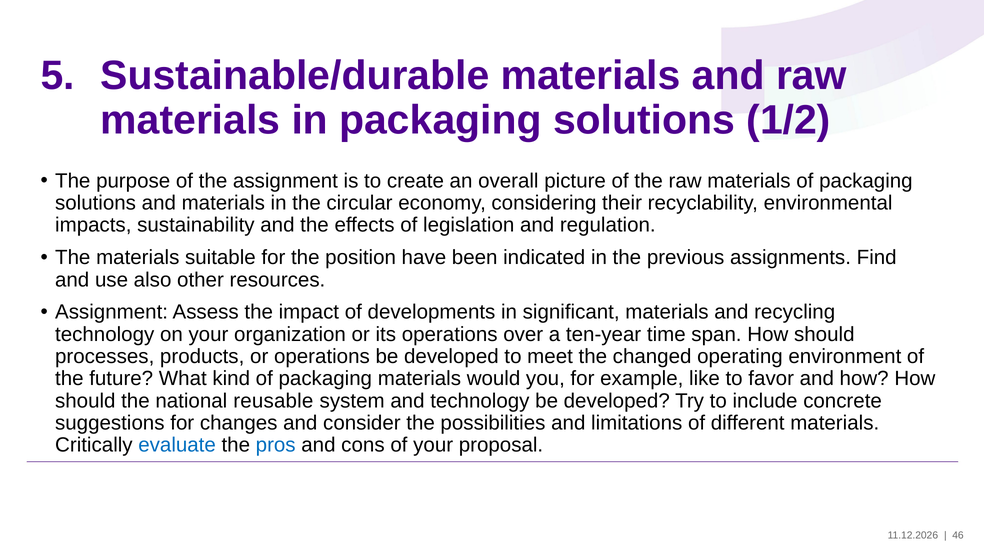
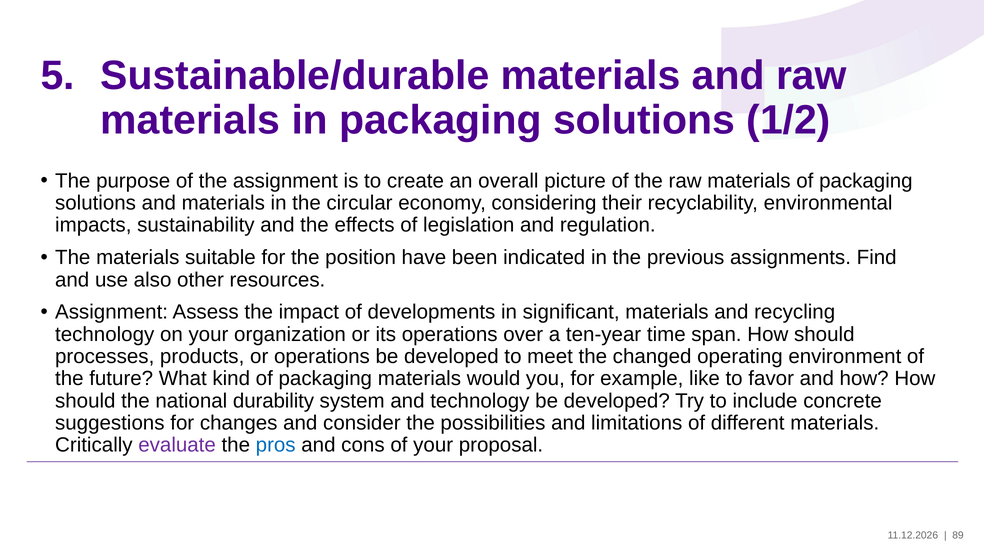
reusable: reusable -> durability
evaluate colour: blue -> purple
46: 46 -> 89
